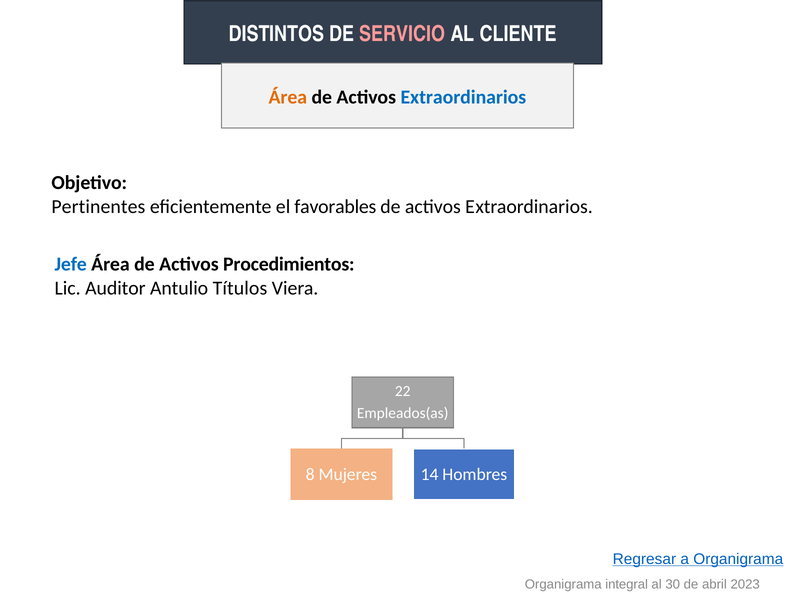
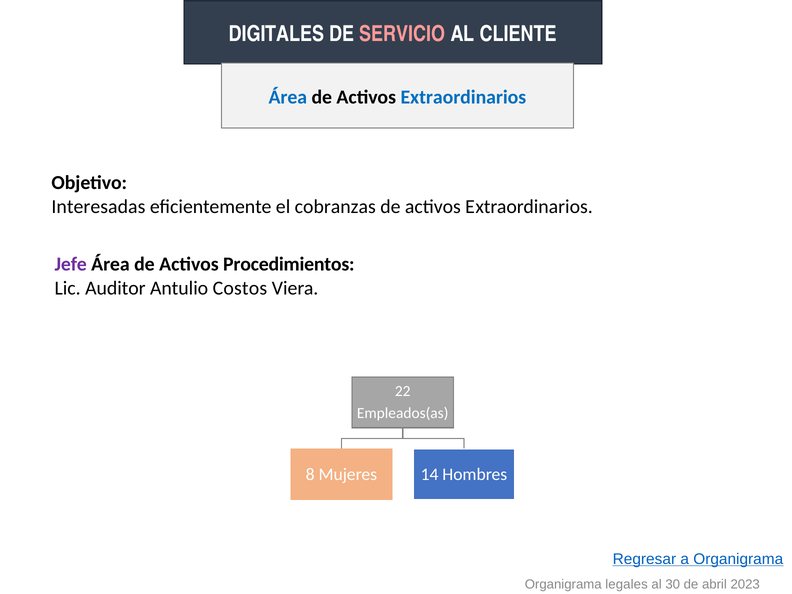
DISTINTOS: DISTINTOS -> DIGITALES
Área at (288, 97) colour: orange -> blue
Pertinentes: Pertinentes -> Interesadas
favorables: favorables -> cobranzas
Jefe colour: blue -> purple
Títulos: Títulos -> Costos
integral: integral -> legales
